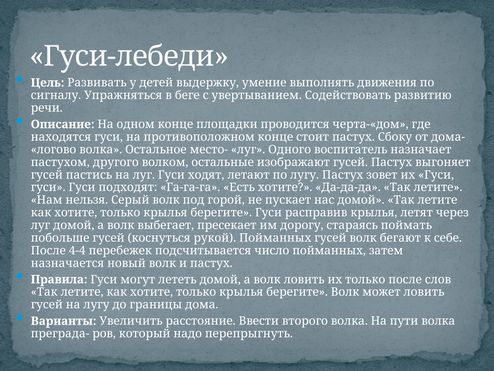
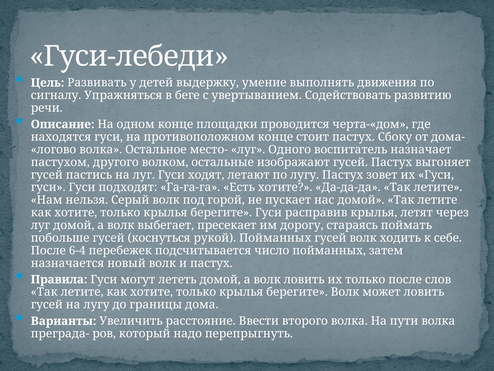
бегают: бегают -> ходить
4-4: 4-4 -> 6-4
